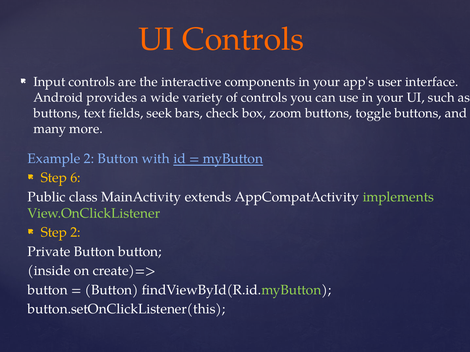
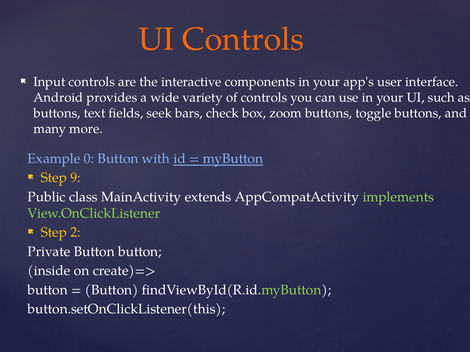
Example 2: 2 -> 0
6: 6 -> 9
